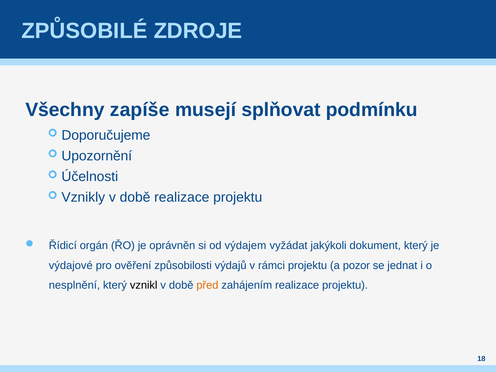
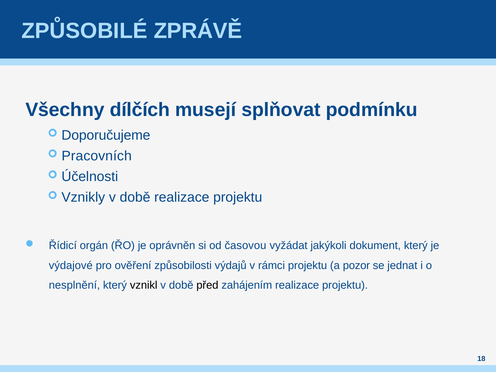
ZDROJE: ZDROJE -> ZPRÁVĚ
zapíše: zapíše -> dílčích
Upozornění: Upozornění -> Pracovních
výdajem: výdajem -> časovou
před colour: orange -> black
